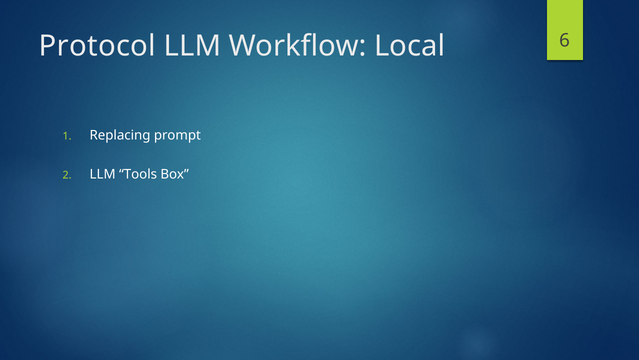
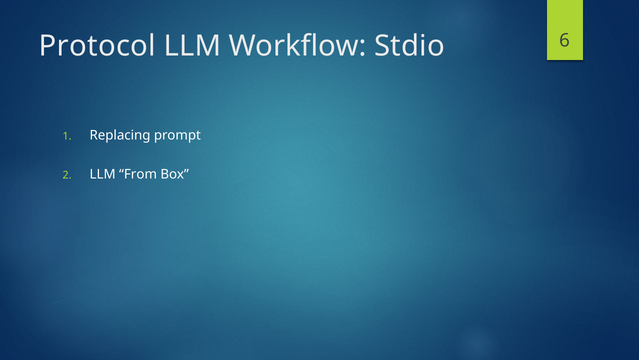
Local: Local -> Stdio
Tools: Tools -> From
